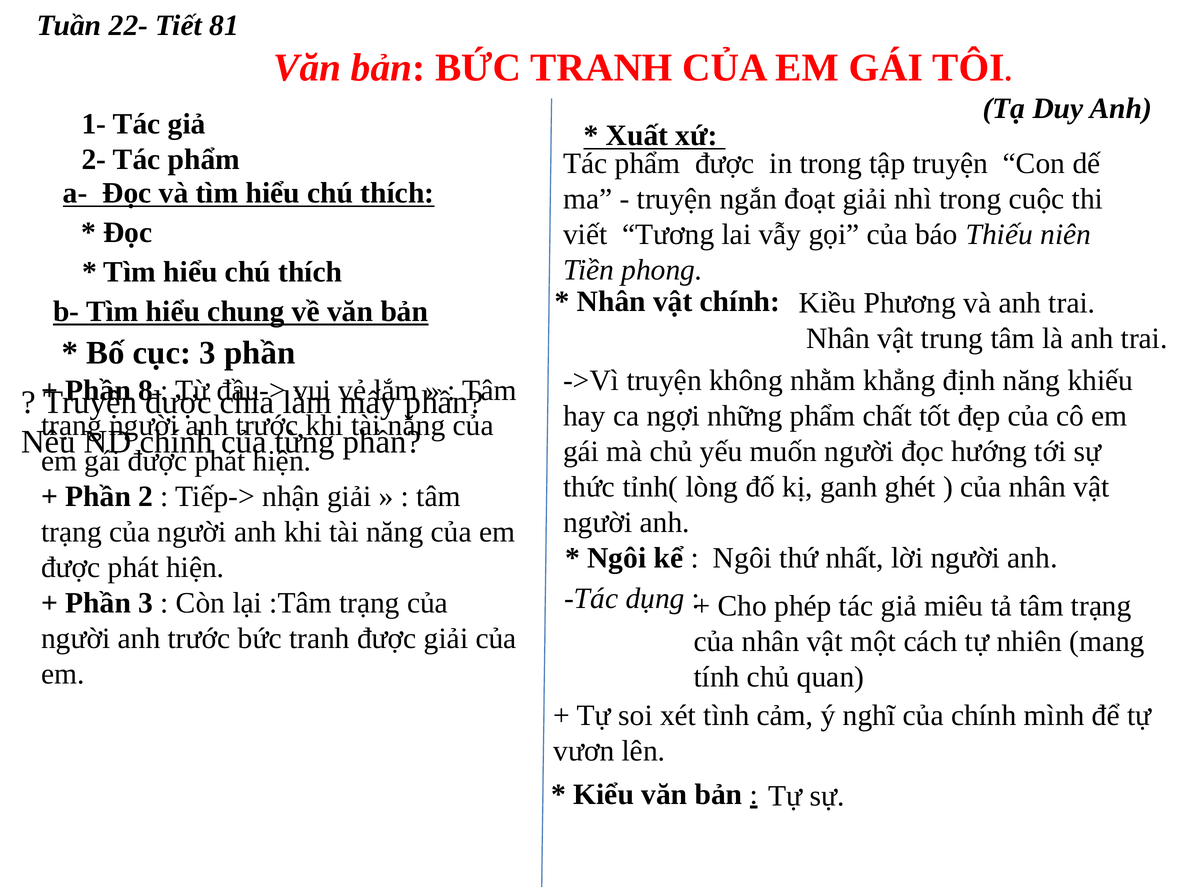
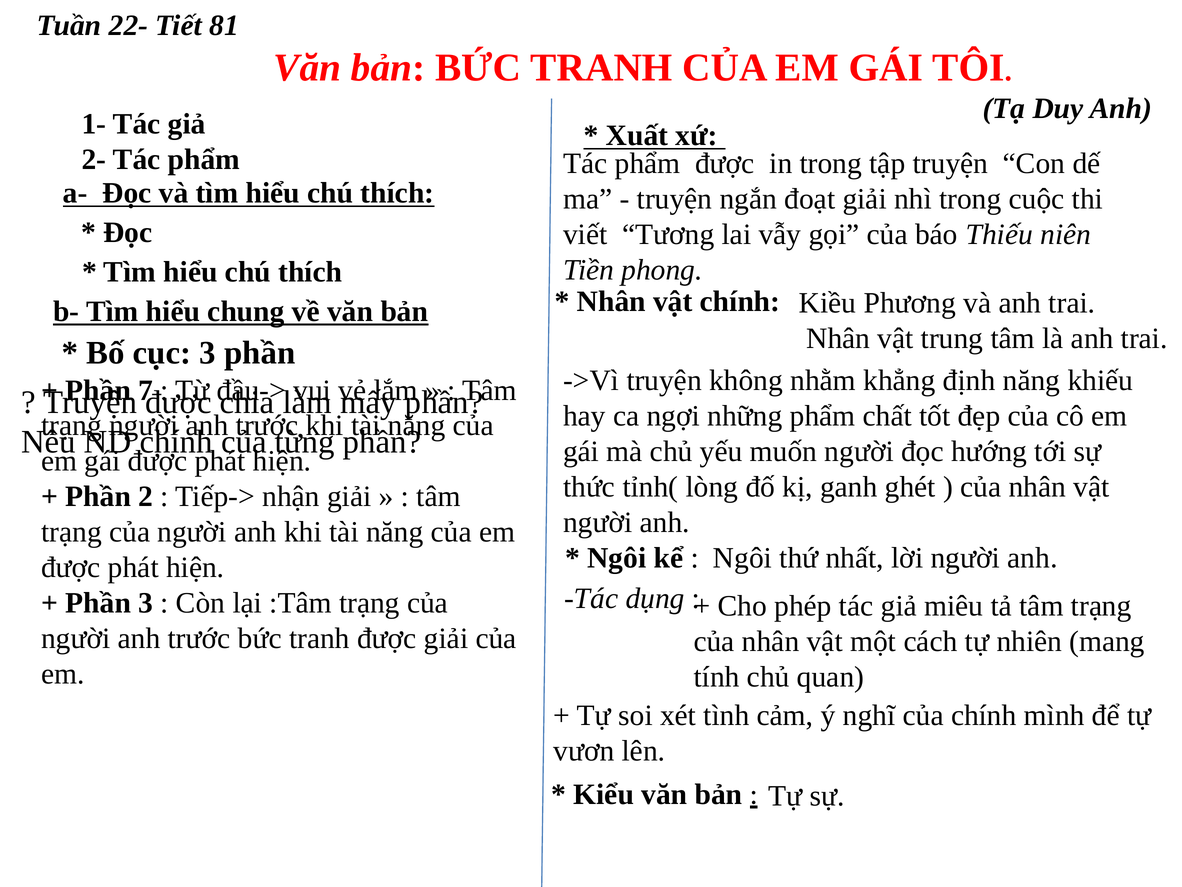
8: 8 -> 7
